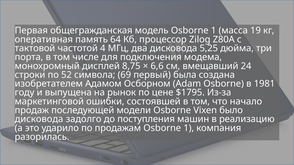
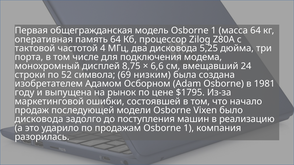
масса 19: 19 -> 64
первый: первый -> низким
